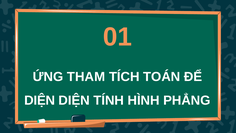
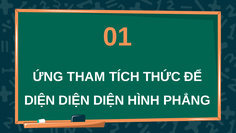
TOÁN: TOÁN -> THỨC
TÍNH at (109, 100): TÍNH -> DIỆN
